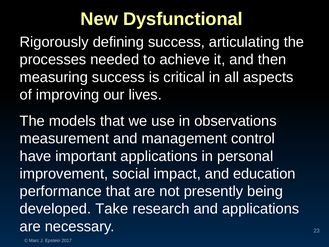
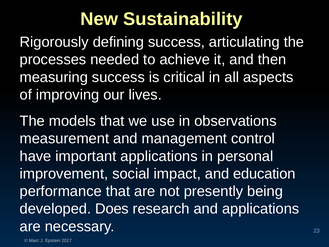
Dysfunctional: Dysfunctional -> Sustainability
Take: Take -> Does
